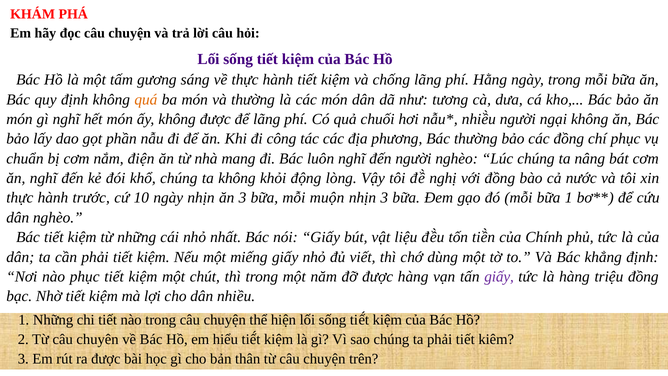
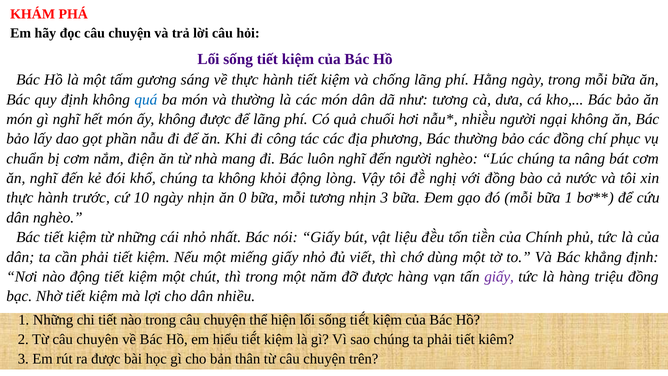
quá colour: orange -> blue
ăn 3: 3 -> 0
mỗi muộn: muộn -> tương
nào phục: phục -> động
